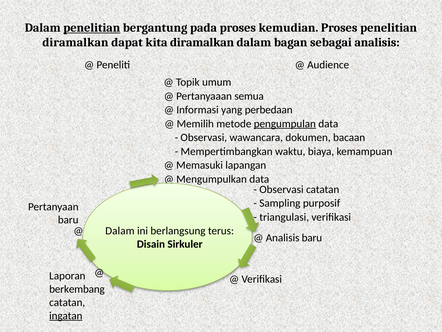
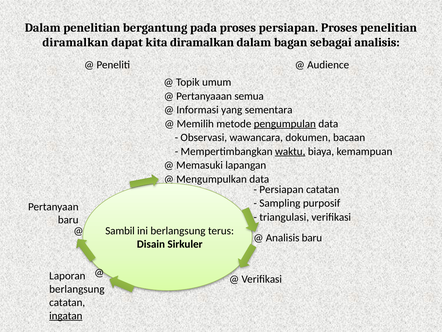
penelitian at (92, 28) underline: present -> none
proses kemudian: kemudian -> persiapan
perbedaan: perbedaan -> sementara
waktu underline: none -> present
Observasi at (281, 189): Observasi -> Persiapan
Dalam at (120, 231): Dalam -> Sambil
berkembang at (77, 289): berkembang -> berlangsung
